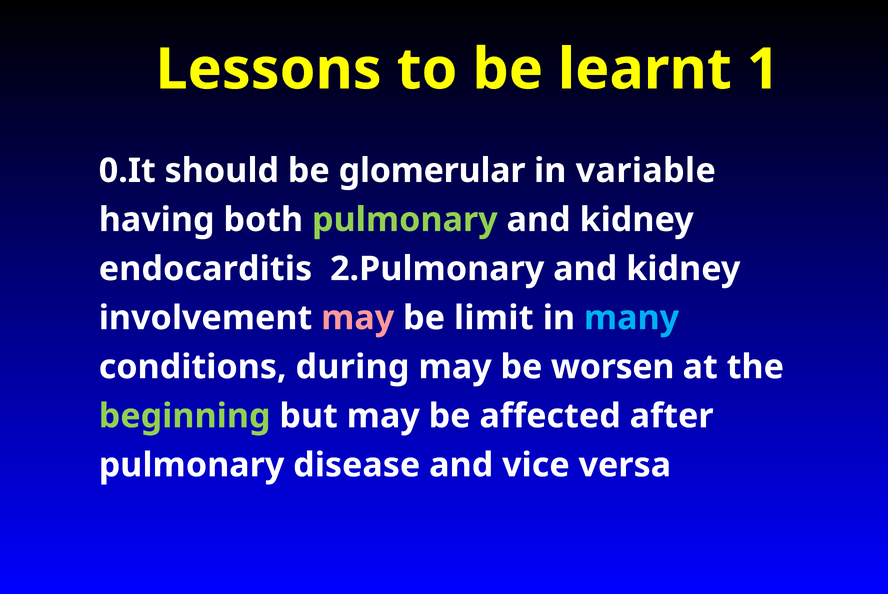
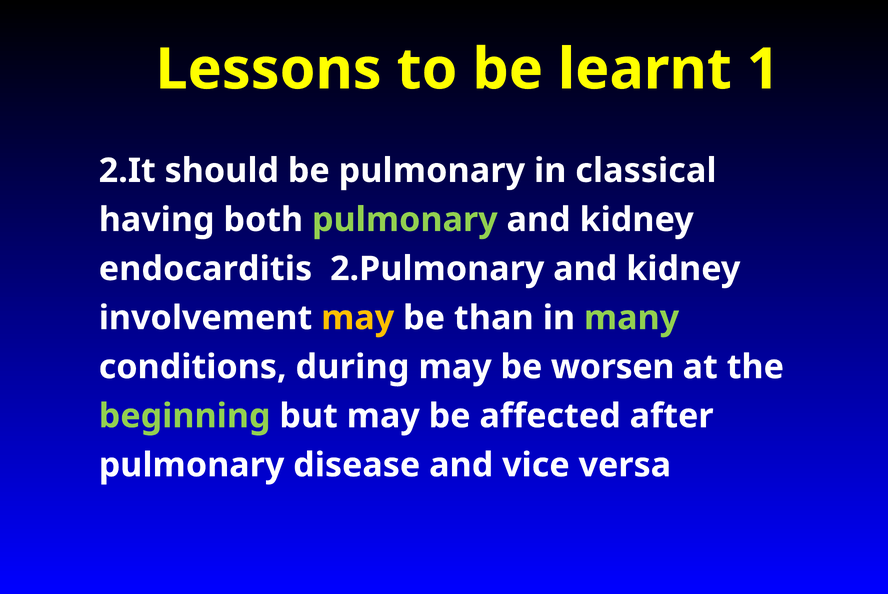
0.It: 0.It -> 2.It
be glomerular: glomerular -> pulmonary
variable: variable -> classical
may at (358, 318) colour: pink -> yellow
limit: limit -> than
many colour: light blue -> light green
